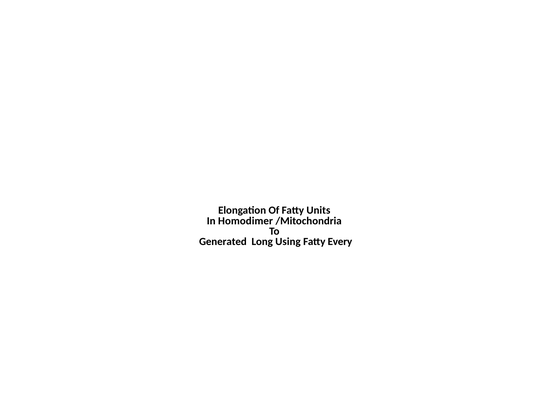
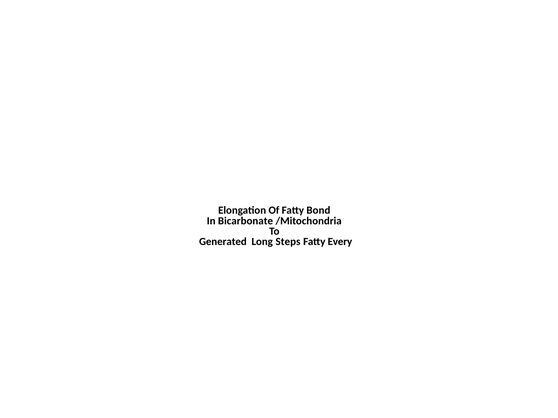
Units: Units -> Bond
Homodimer: Homodimer -> Bicarbonate
Using: Using -> Steps
